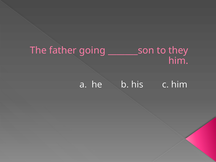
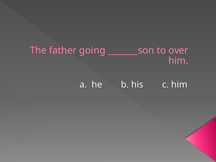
they: they -> over
